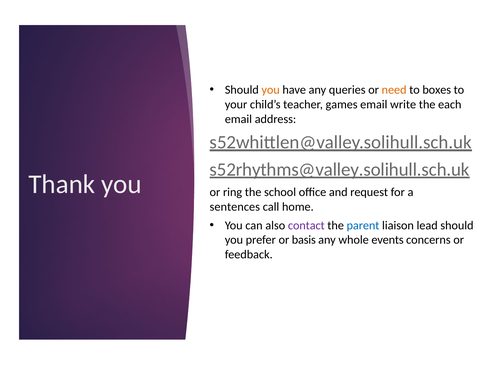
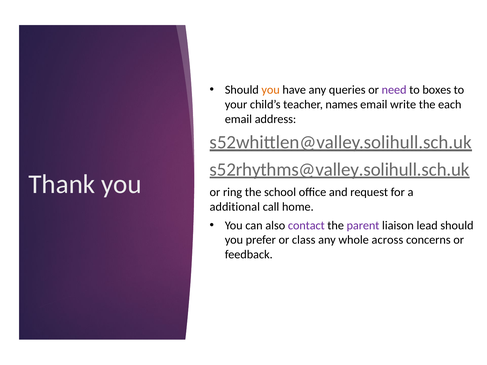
need colour: orange -> purple
games: games -> names
sentences: sentences -> additional
parent colour: blue -> purple
basis: basis -> class
events: events -> across
